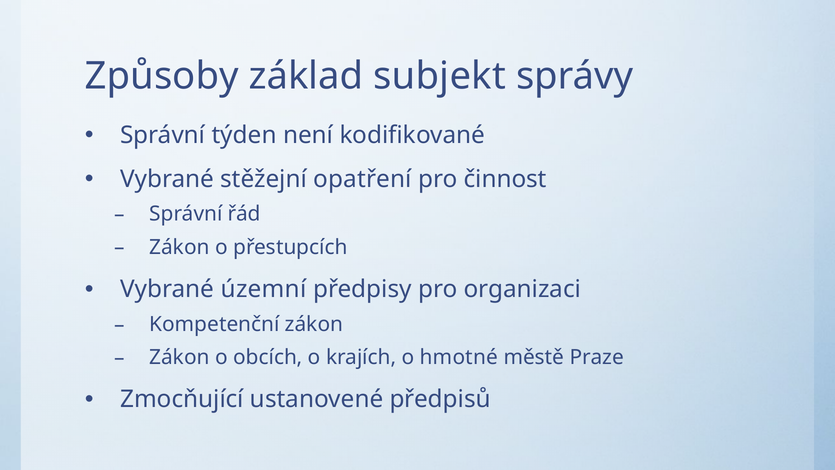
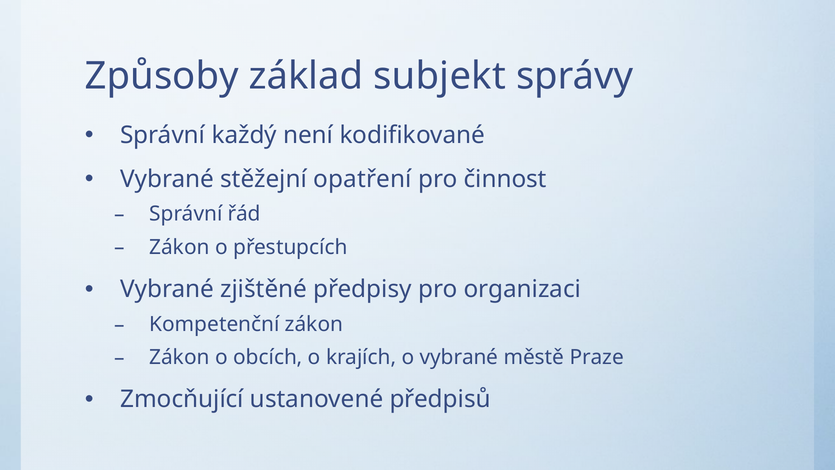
týden: týden -> každý
územní: územní -> zjištěné
o hmotné: hmotné -> vybrané
